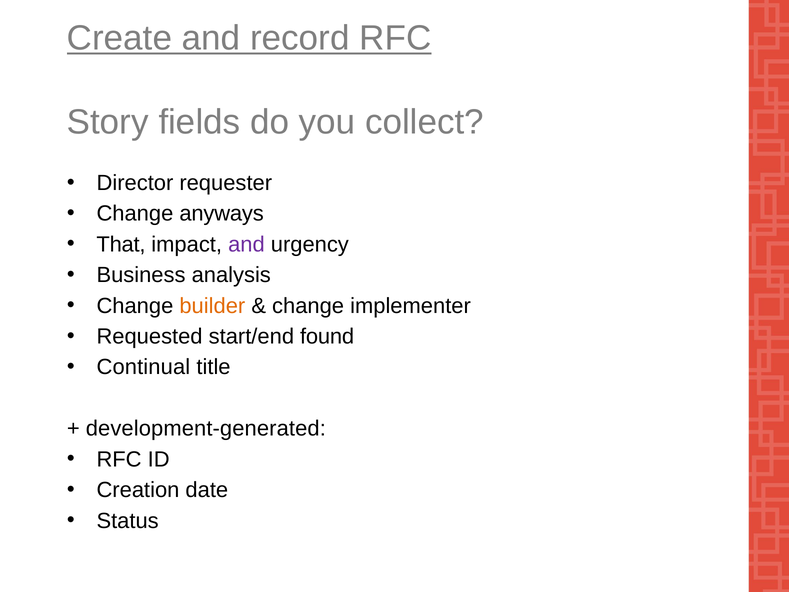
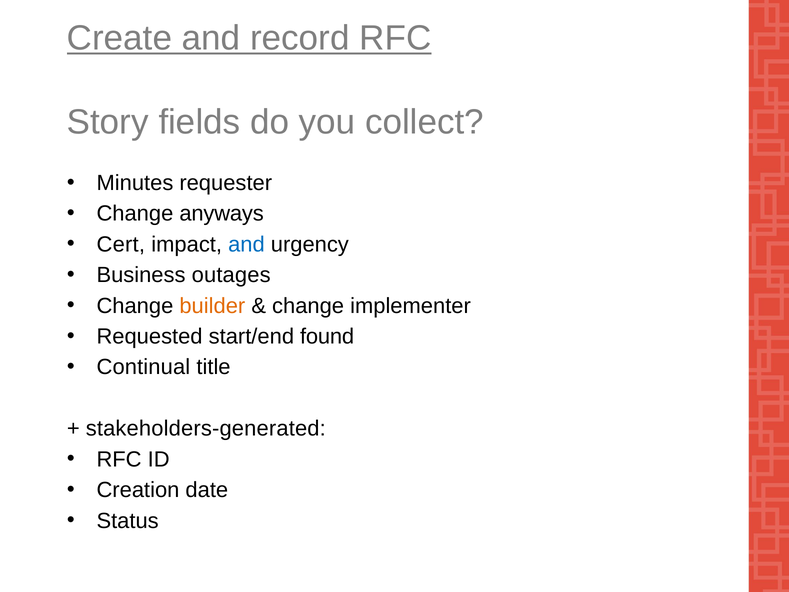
Director: Director -> Minutes
That: That -> Cert
and at (246, 244) colour: purple -> blue
analysis: analysis -> outages
development-generated: development-generated -> stakeholders-generated
